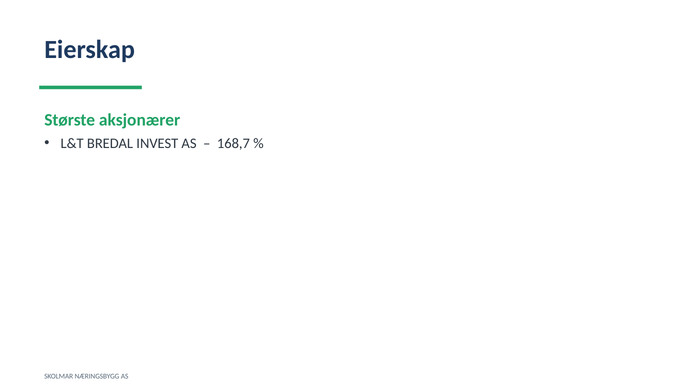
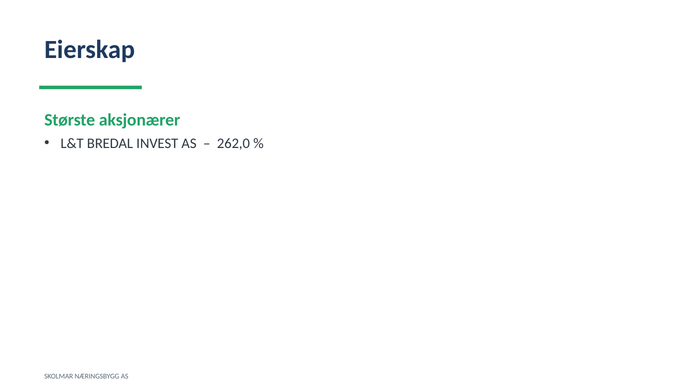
168,7: 168,7 -> 262,0
